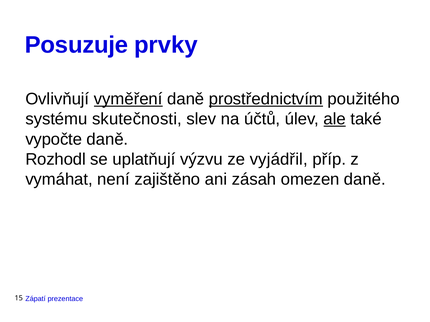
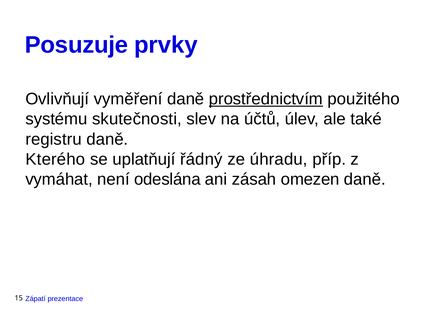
vyměření underline: present -> none
ale underline: present -> none
vypočte: vypočte -> registru
Rozhodl: Rozhodl -> Kterého
výzvu: výzvu -> řádný
vyjádřil: vyjádřil -> úhradu
zajištěno: zajištěno -> odeslána
